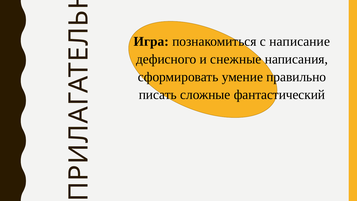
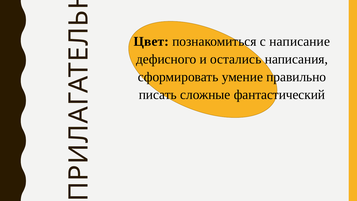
Игра: Игра -> Цвет
снежные: снежные -> остались
